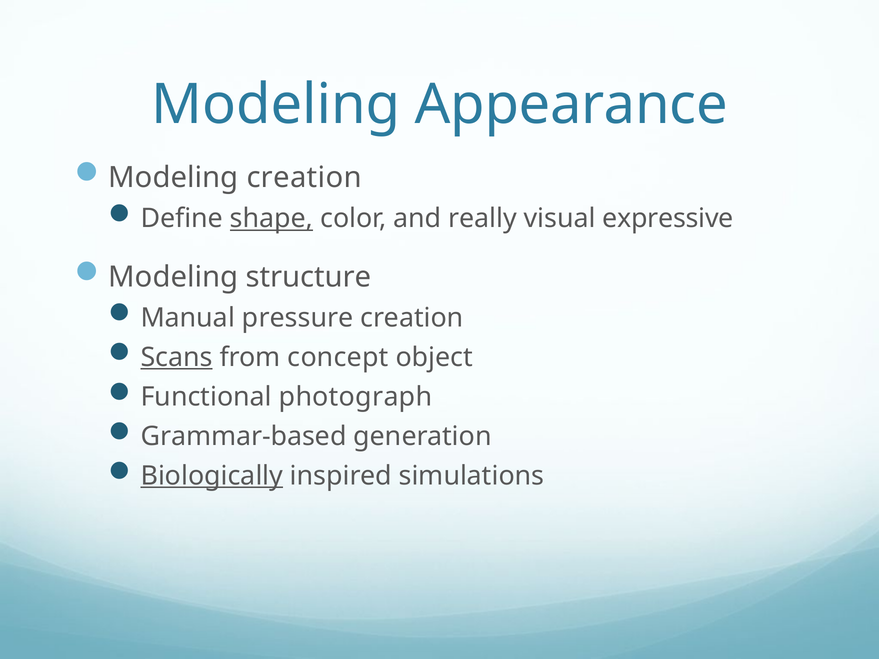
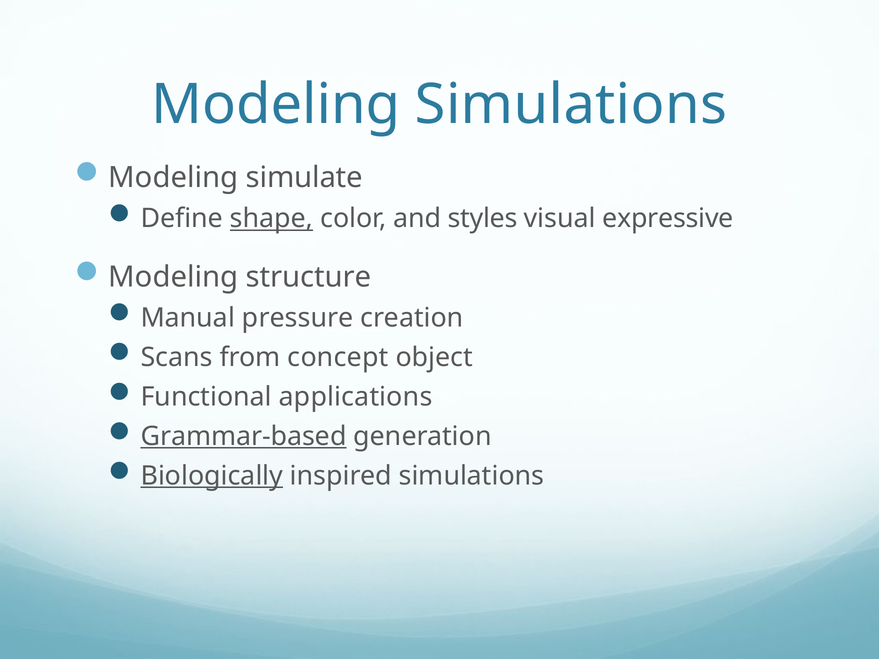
Modeling Appearance: Appearance -> Simulations
Modeling creation: creation -> simulate
really: really -> styles
Scans underline: present -> none
photograph: photograph -> applications
Grammar-based underline: none -> present
